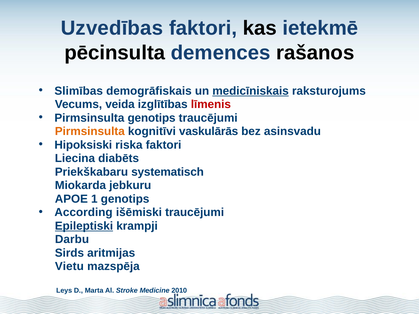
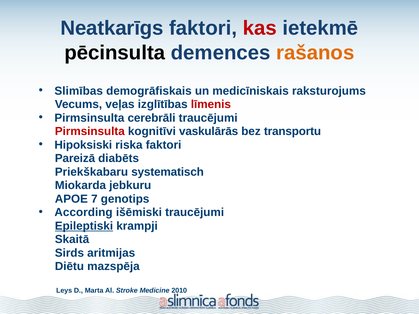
Uzvedības: Uzvedības -> Neatkarīgs
kas colour: black -> red
rašanos colour: black -> orange
medicīniskais underline: present -> none
veida: veida -> veļas
Pirmsinsulta genotips: genotips -> cerebrāli
Pirmsinsulta at (90, 132) colour: orange -> red
asinsvadu: asinsvadu -> transportu
Liecina: Liecina -> Pareizā
1: 1 -> 7
Darbu: Darbu -> Skaitā
Vietu: Vietu -> Diētu
